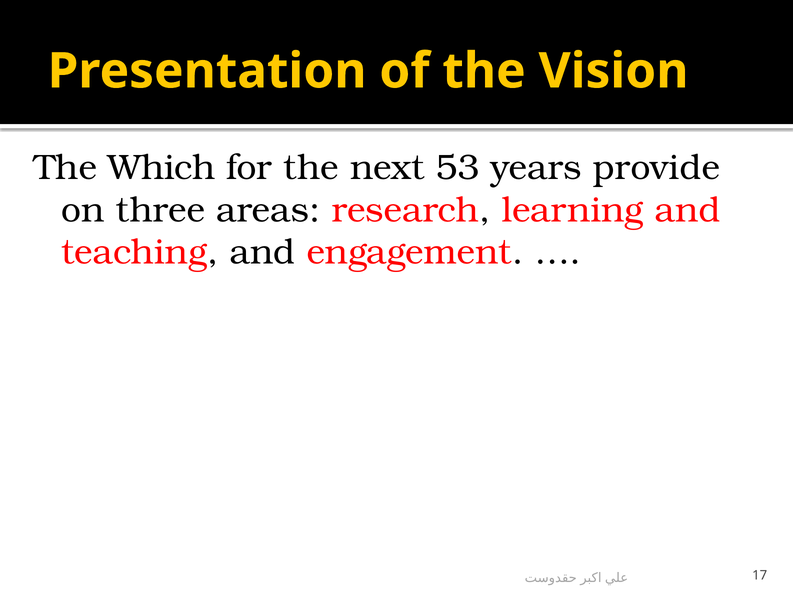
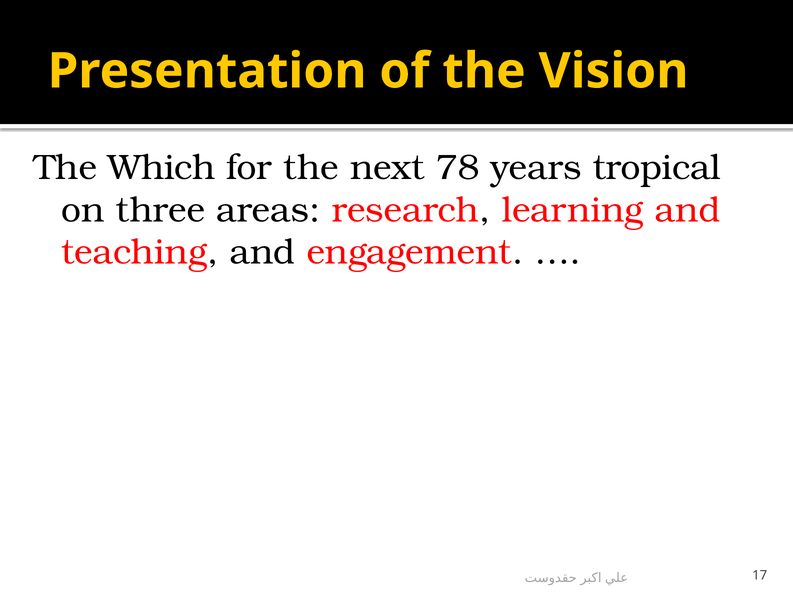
53: 53 -> 78
provide: provide -> tropical
